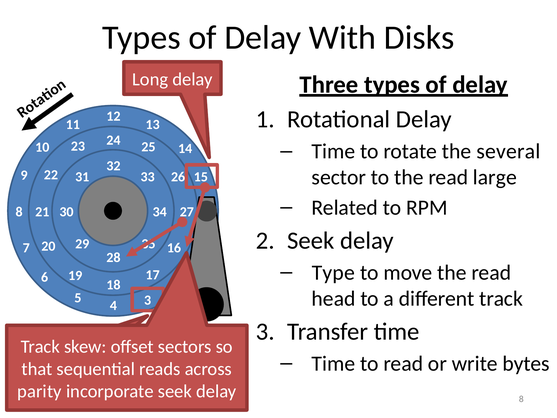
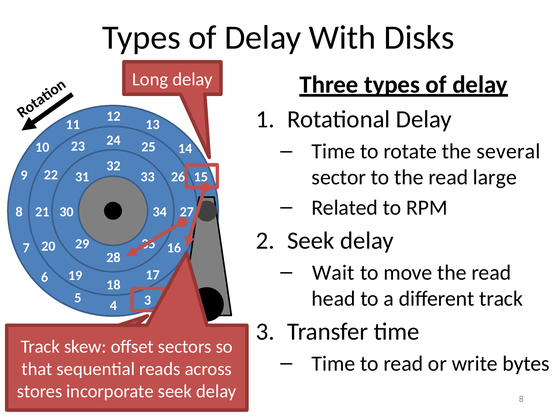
Type: Type -> Wait
parity: parity -> stores
